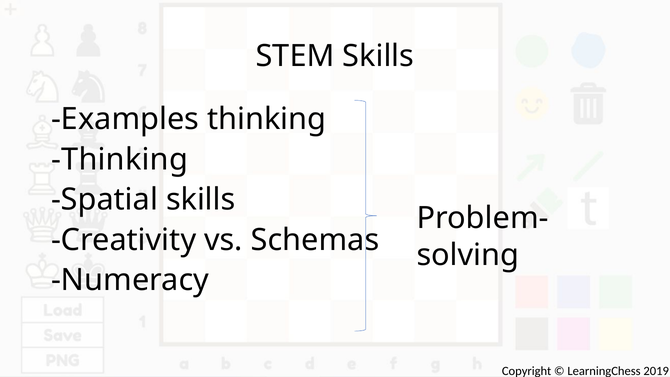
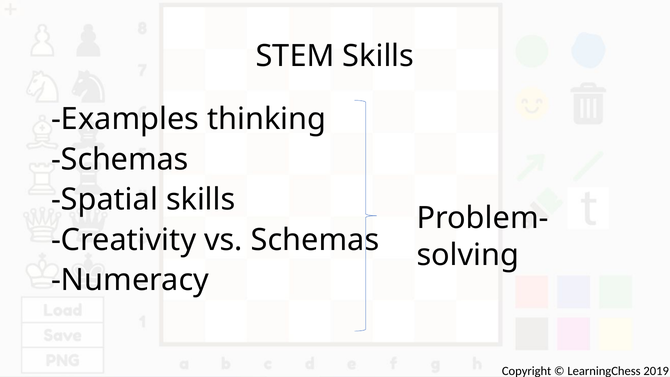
Thinking at (120, 159): Thinking -> Schemas
